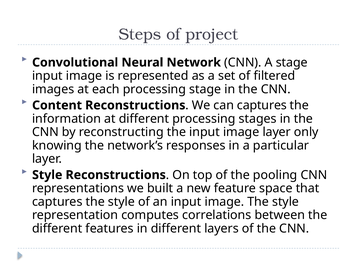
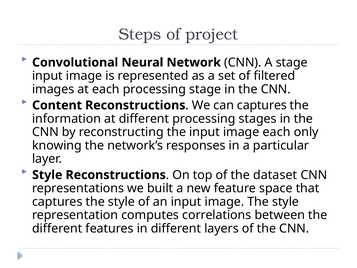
image layer: layer -> each
pooling: pooling -> dataset
